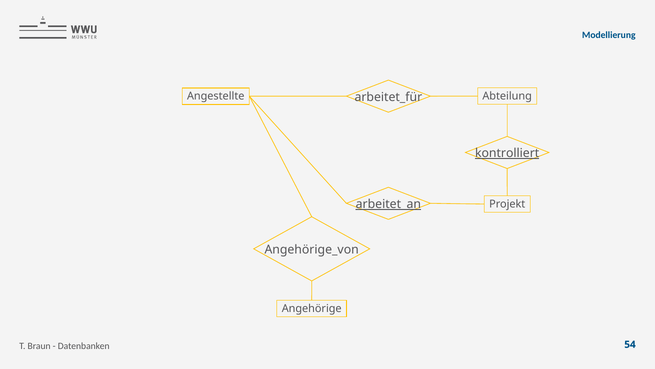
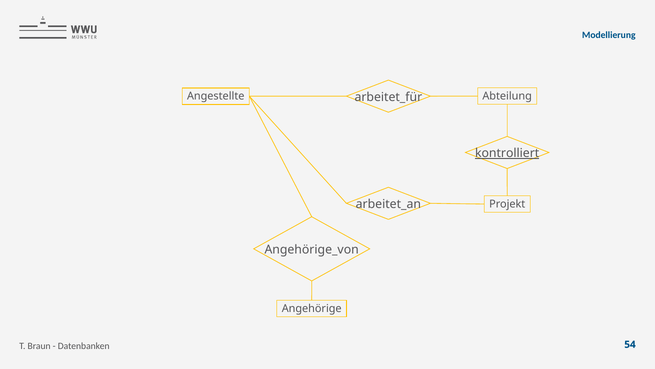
arbeitet_an underline: present -> none
